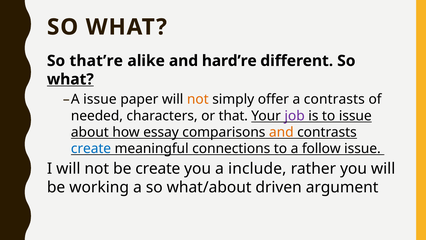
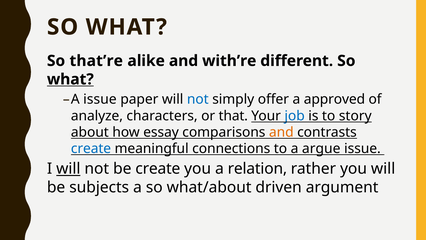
hard’re: hard’re -> with’re
not at (198, 99) colour: orange -> blue
a contrasts: contrasts -> approved
needed: needed -> analyze
job colour: purple -> blue
to issue: issue -> story
follow: follow -> argue
will at (68, 169) underline: none -> present
include: include -> relation
working: working -> subjects
